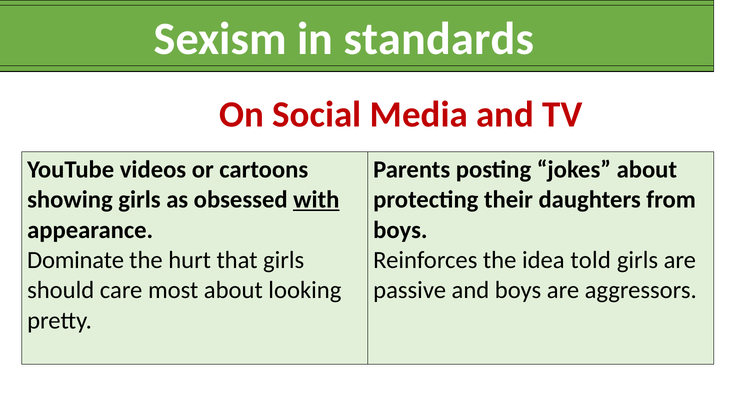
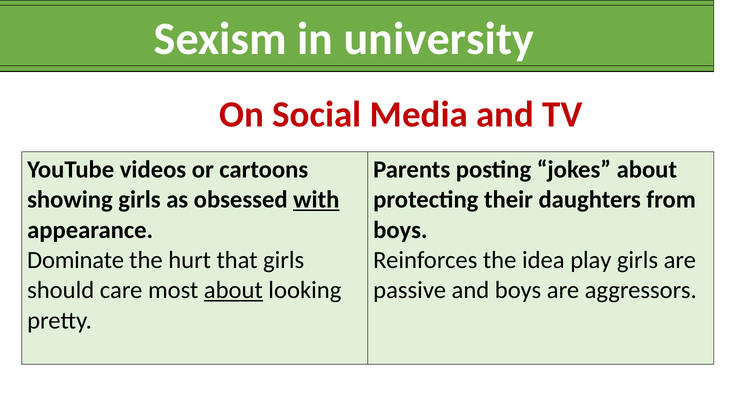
standards: standards -> university
told: told -> play
about at (233, 290) underline: none -> present
